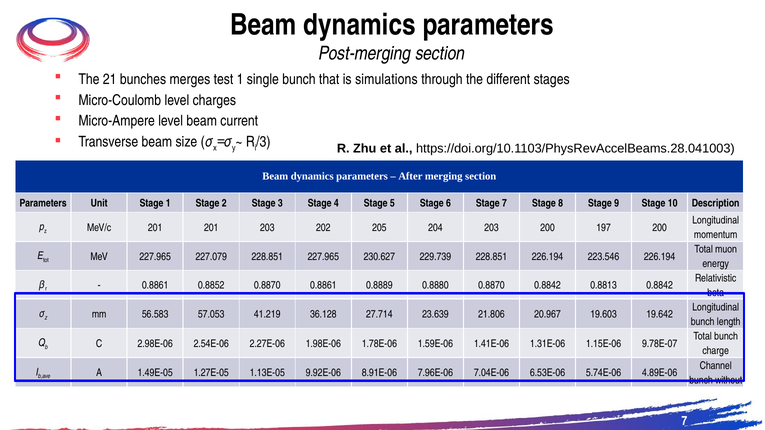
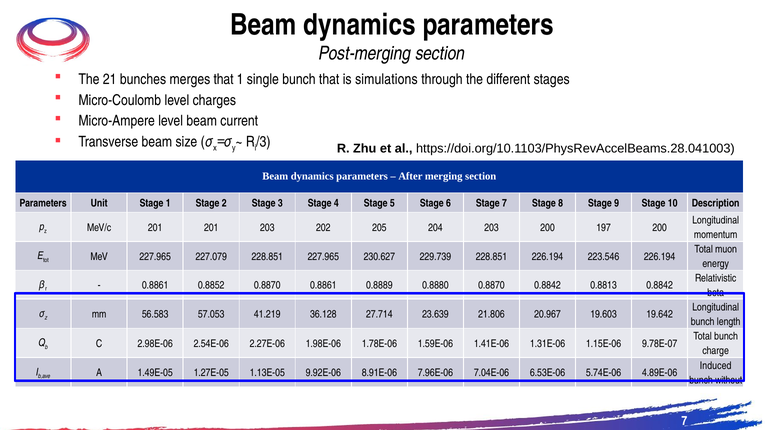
merges test: test -> that
Channel: Channel -> Induced
